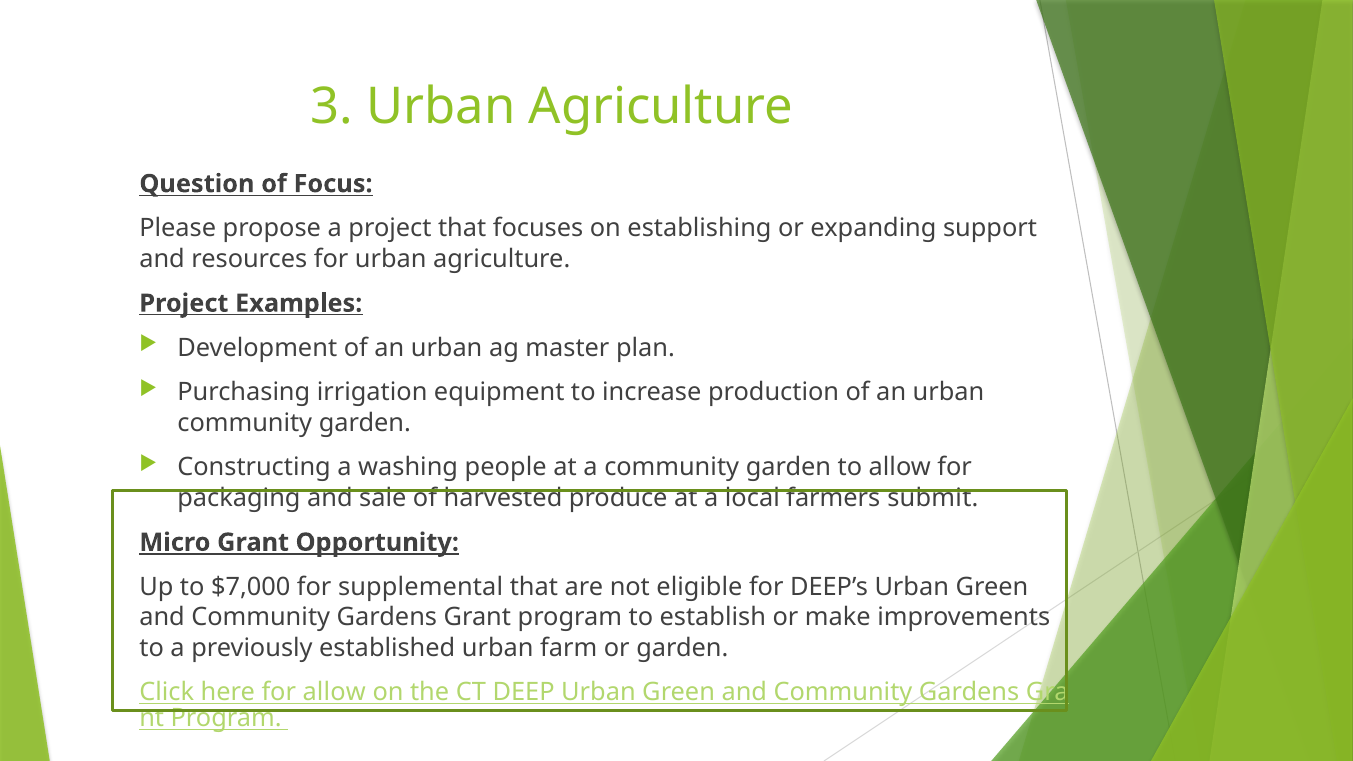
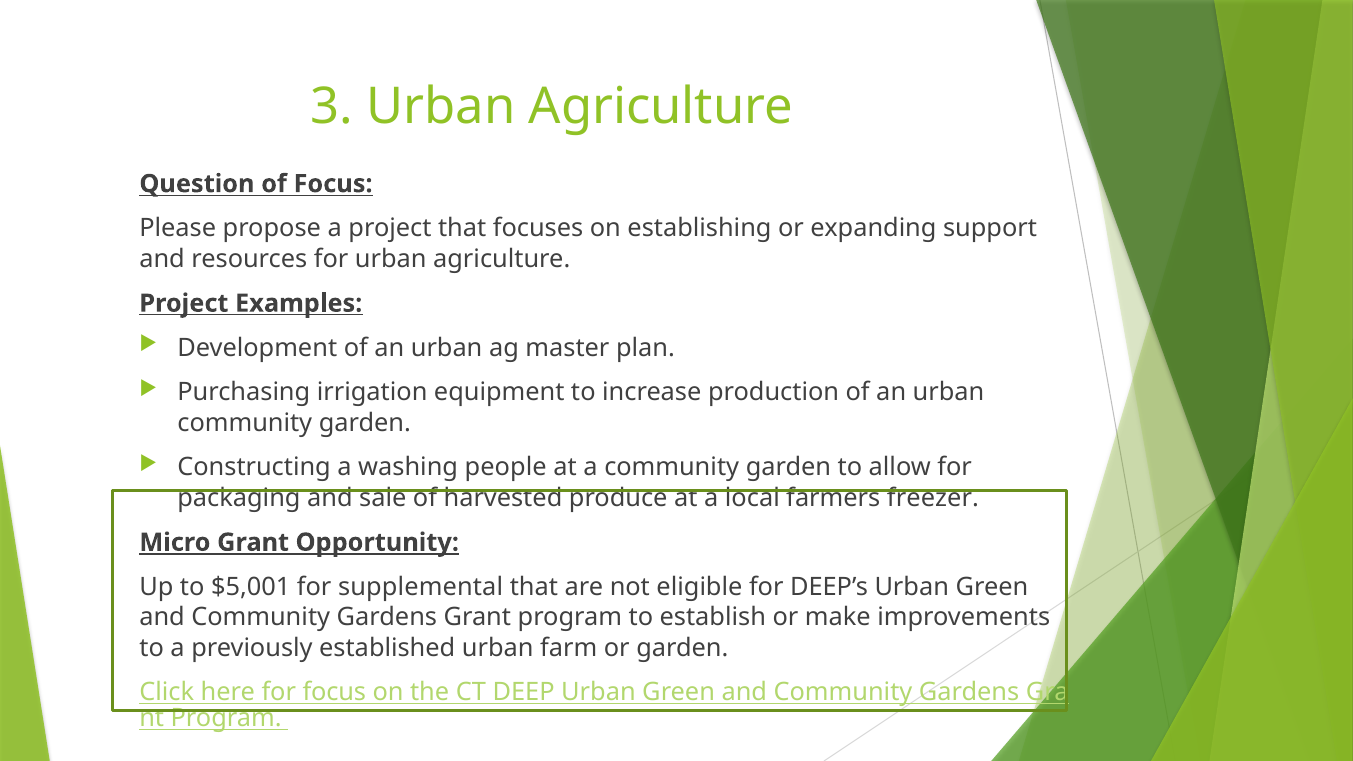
submit: submit -> freezer
$7,000: $7,000 -> $5,001
for allow: allow -> focus
